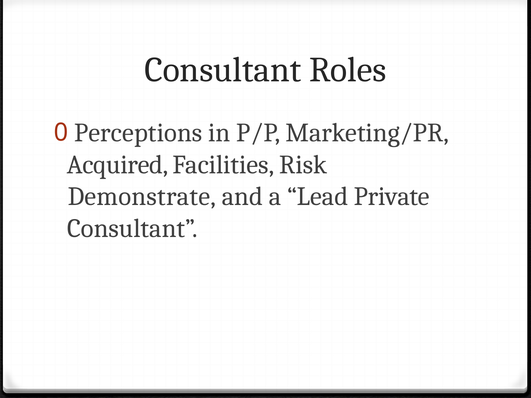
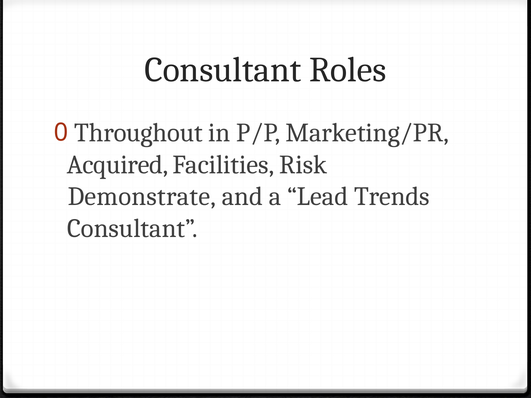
Perceptions: Perceptions -> Throughout
Private: Private -> Trends
